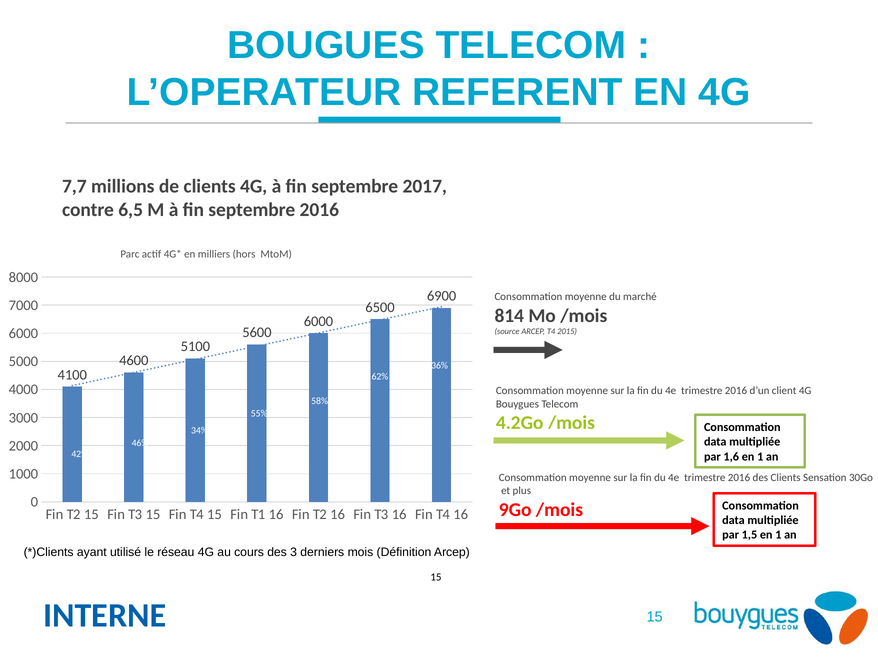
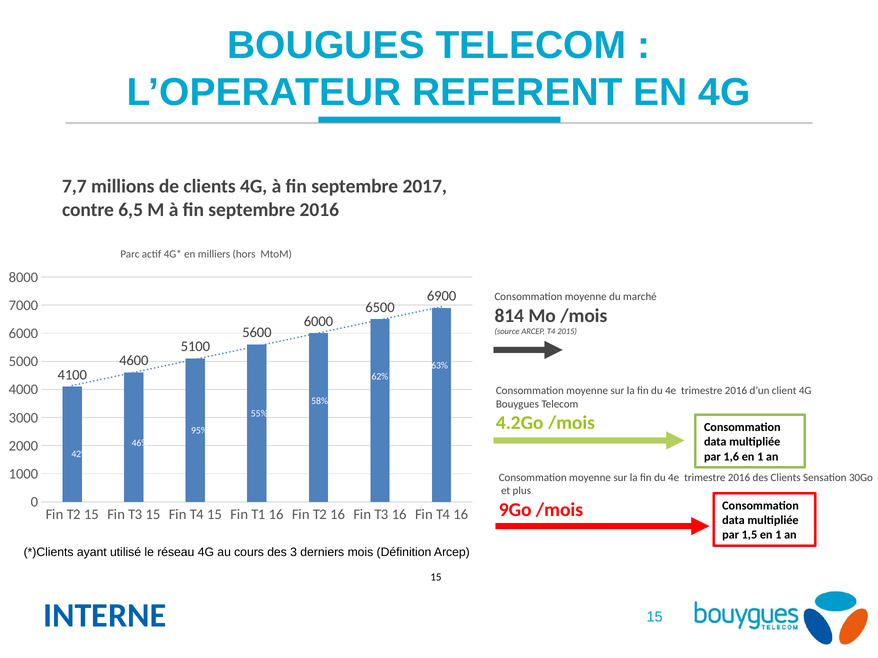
36%: 36% -> 63%
34%: 34% -> 95%
